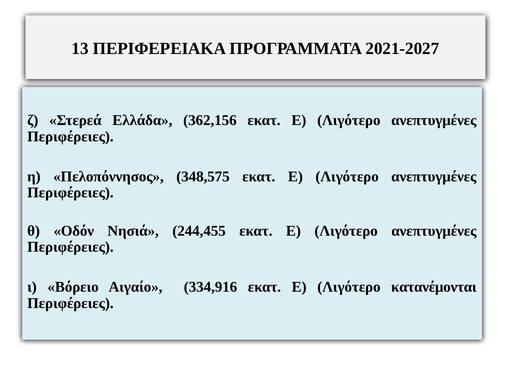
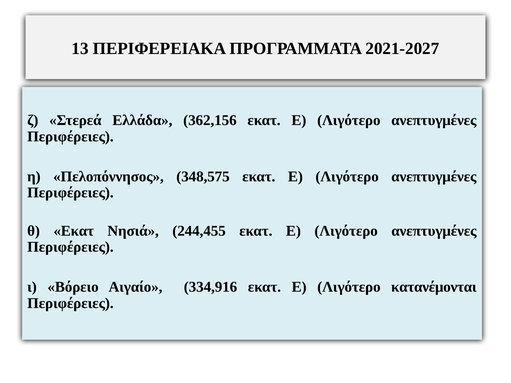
θ Οδόν: Οδόν -> Εκατ
